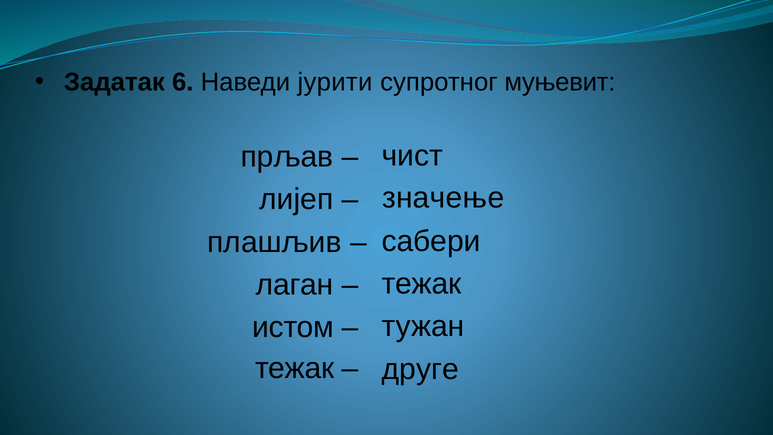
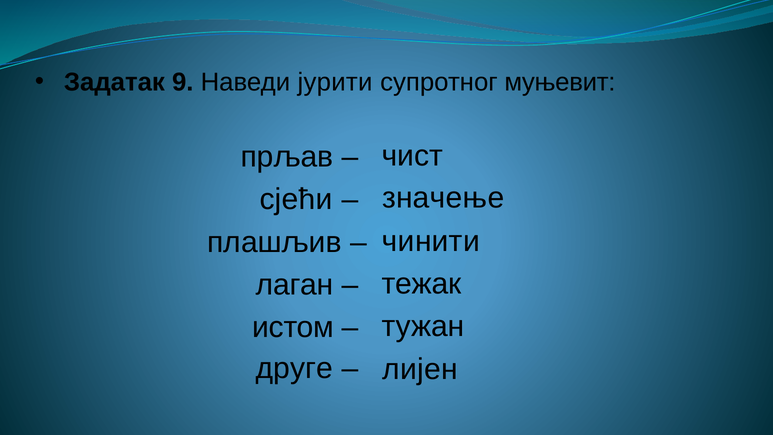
6: 6 -> 9
лијеп: лијеп -> сјећи
сабери: сабери -> чинити
тежак at (295, 368): тежак -> друге
друге: друге -> лијен
